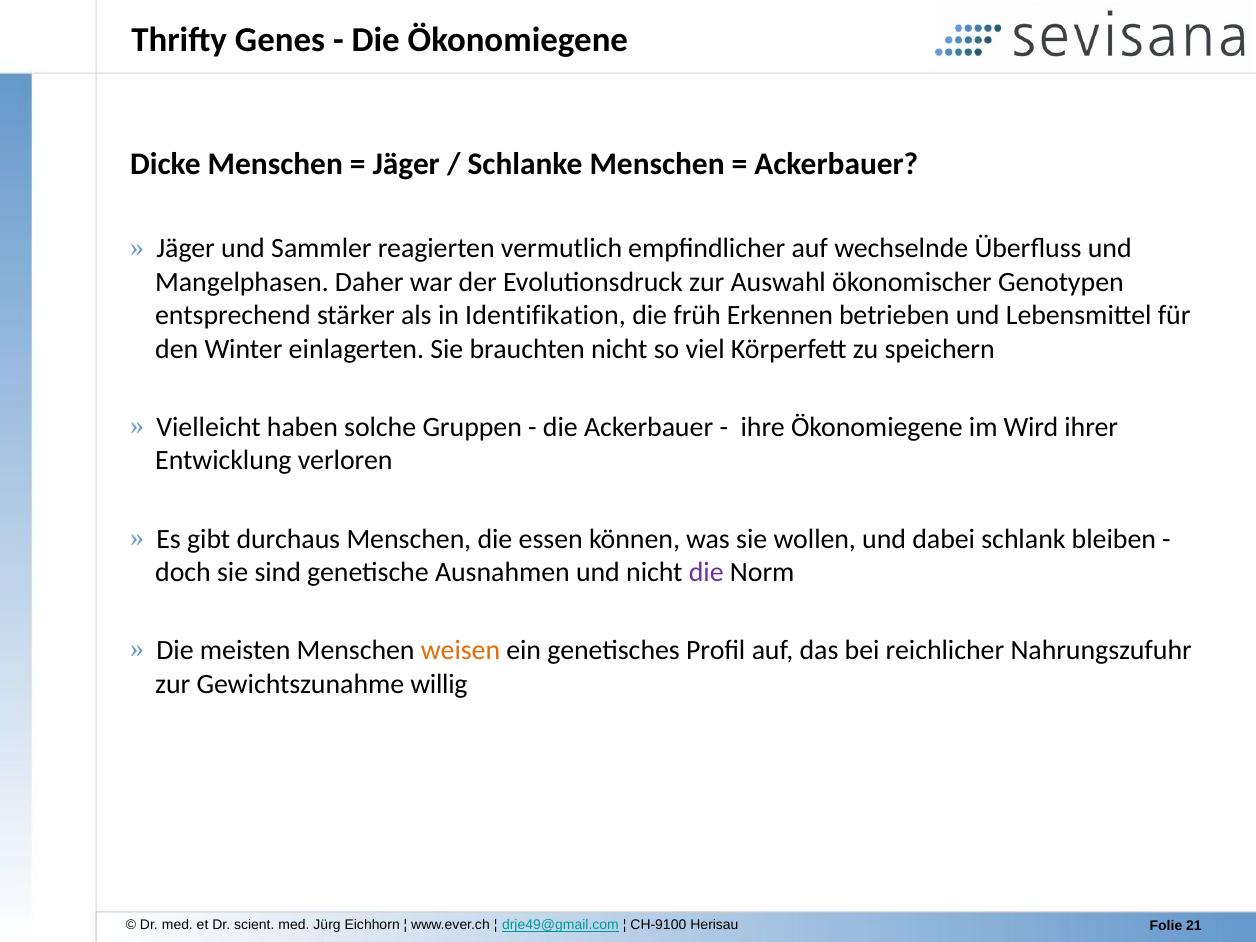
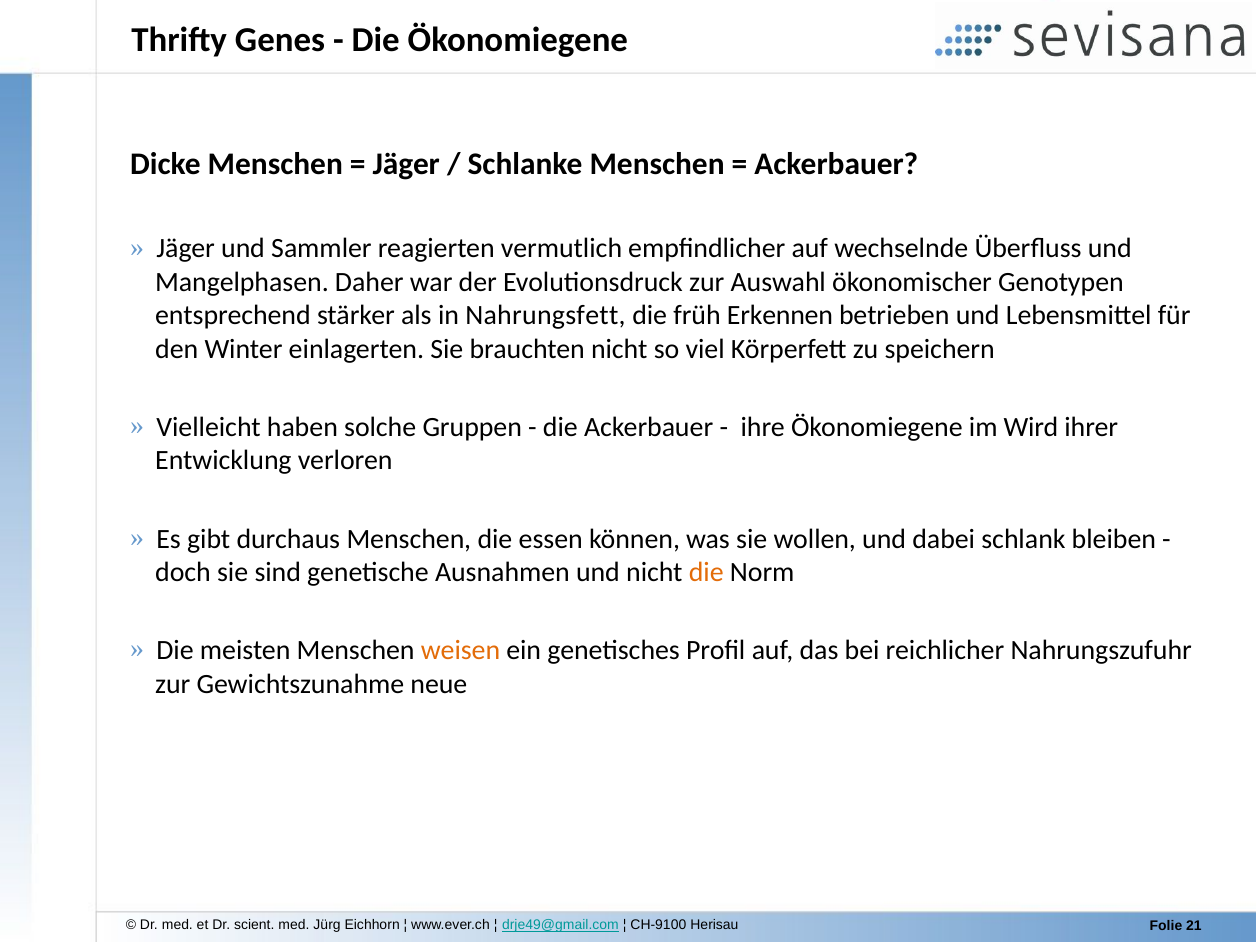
Identifikation: Identifikation -> Nahrungsfett
die at (706, 572) colour: purple -> orange
willig: willig -> neue
